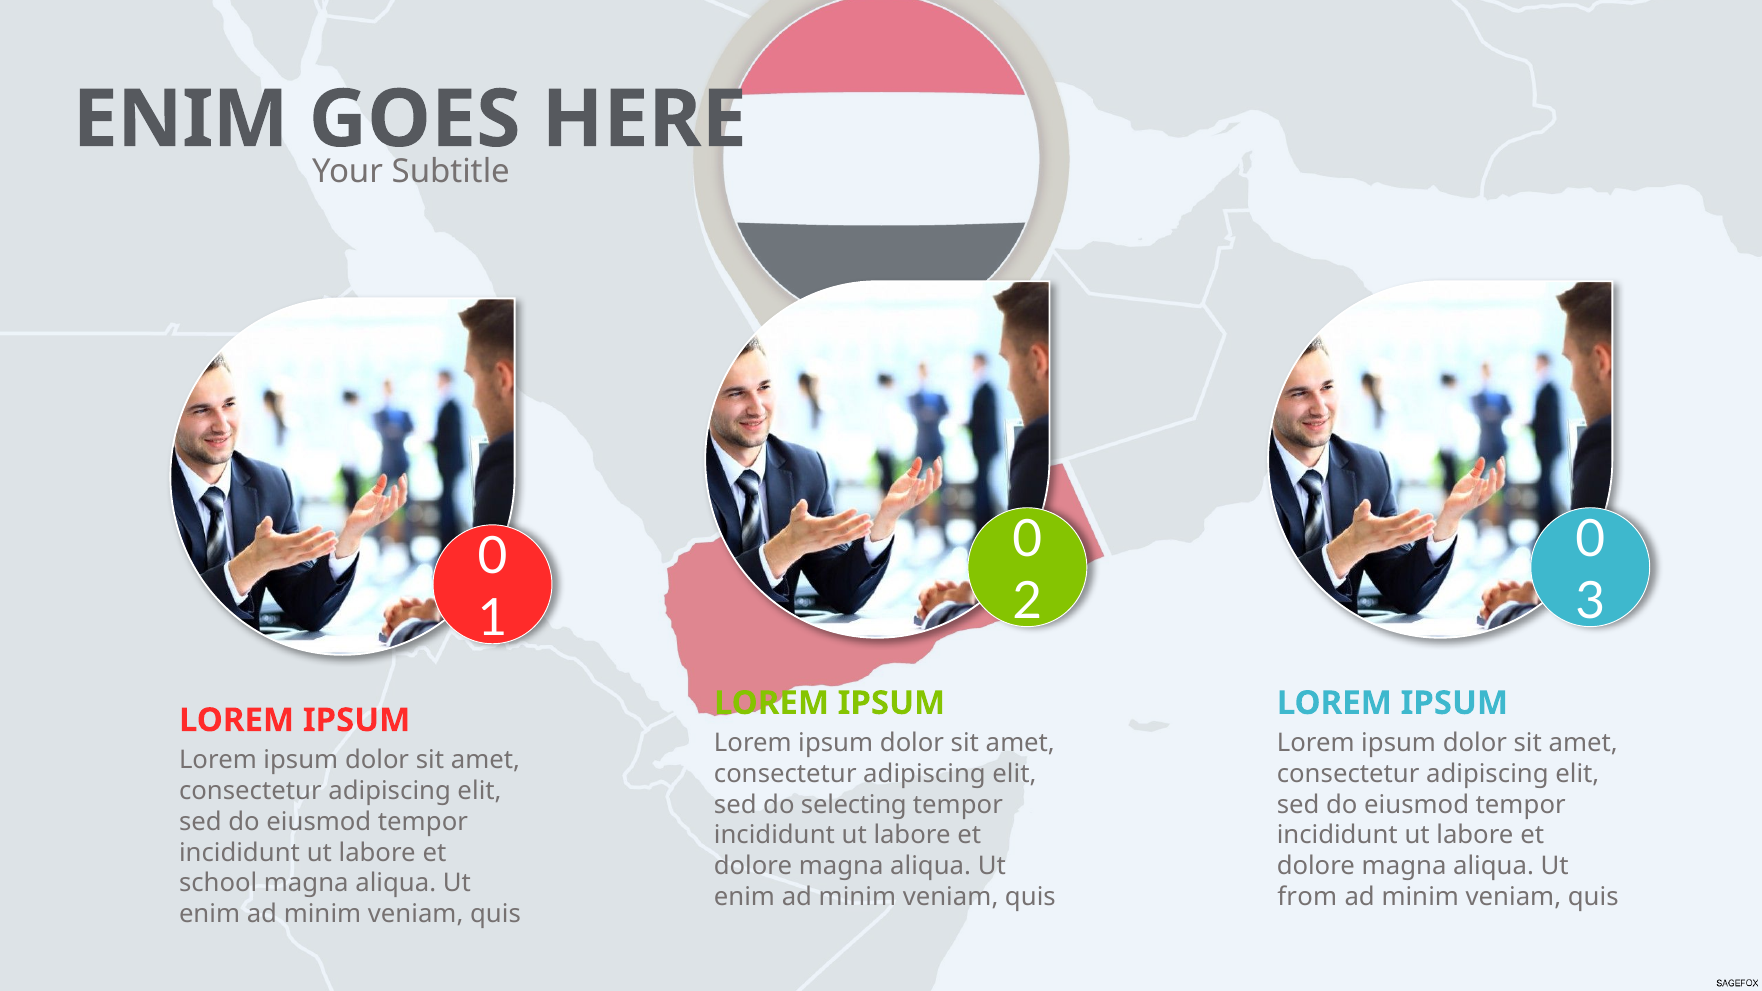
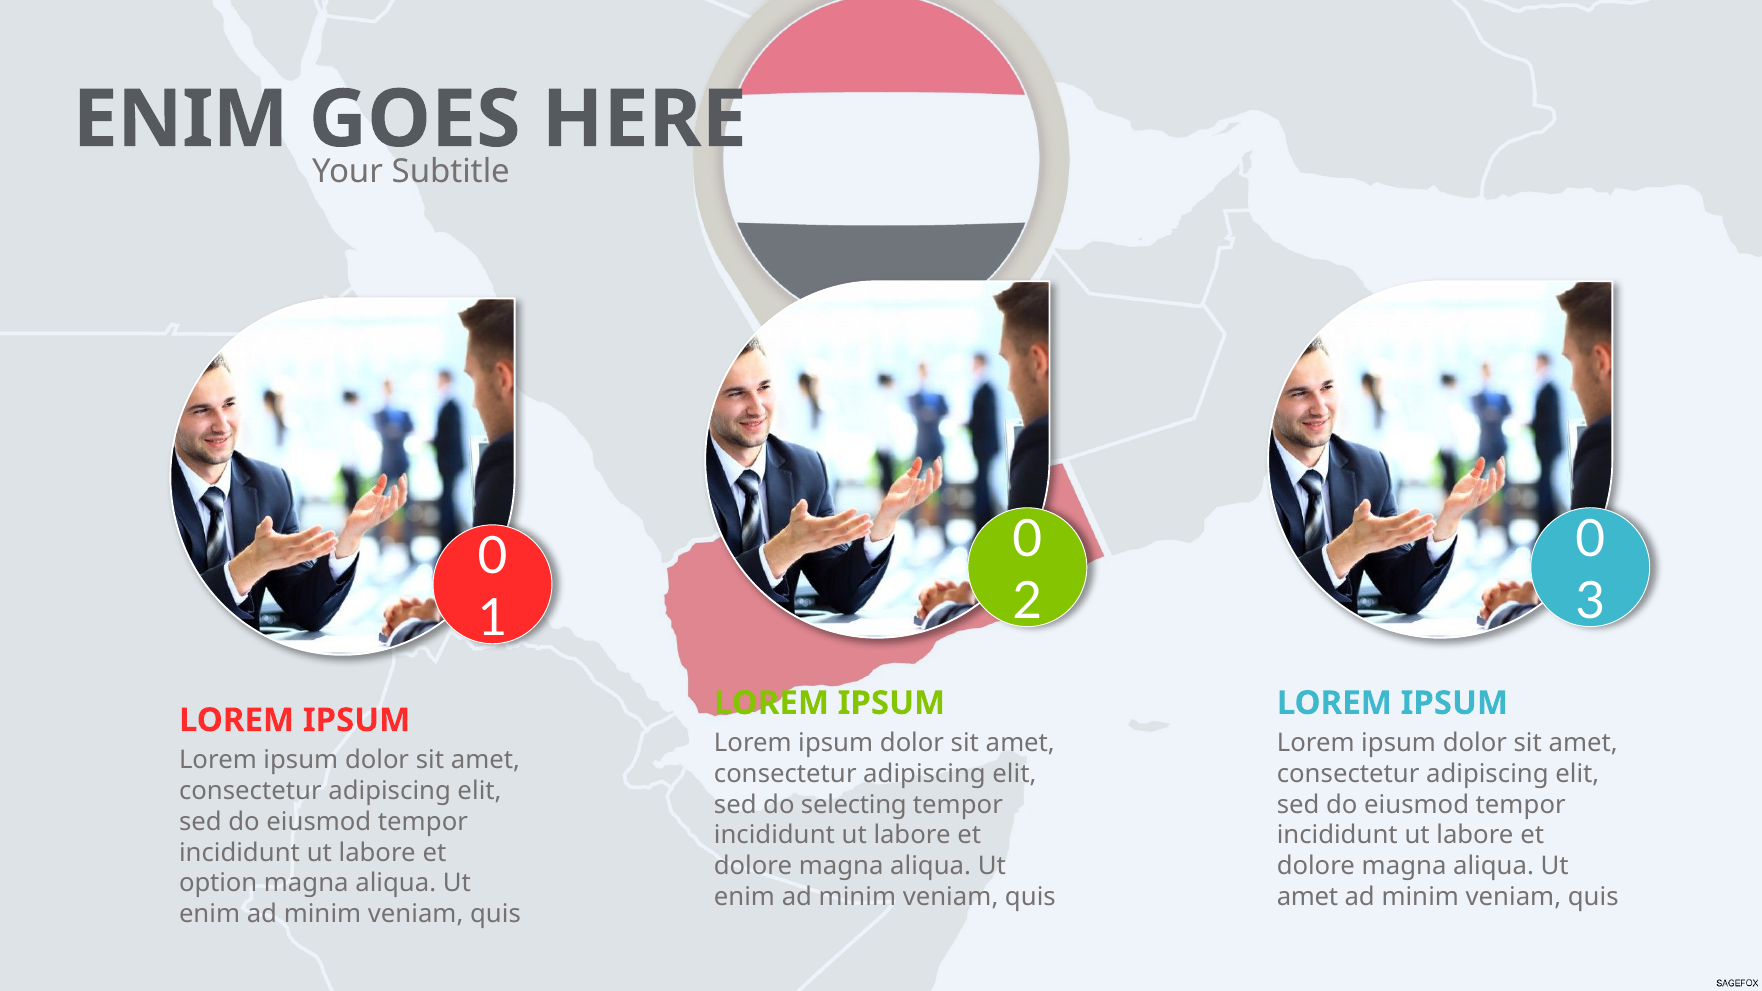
school: school -> option
from at (1307, 897): from -> amet
